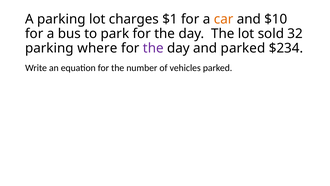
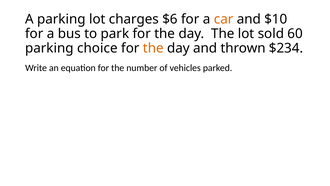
$1: $1 -> $6
32: 32 -> 60
where: where -> choice
the at (153, 48) colour: purple -> orange
and parked: parked -> thrown
